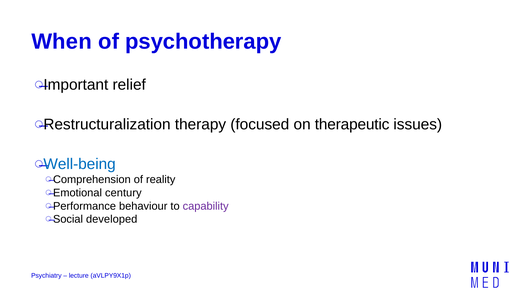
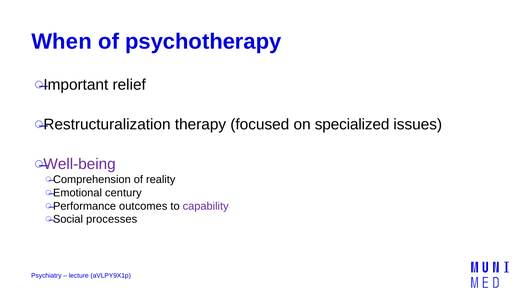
therapeutic: therapeutic -> specialized
Well-being colour: blue -> purple
behaviour: behaviour -> outcomes
developed: developed -> processes
